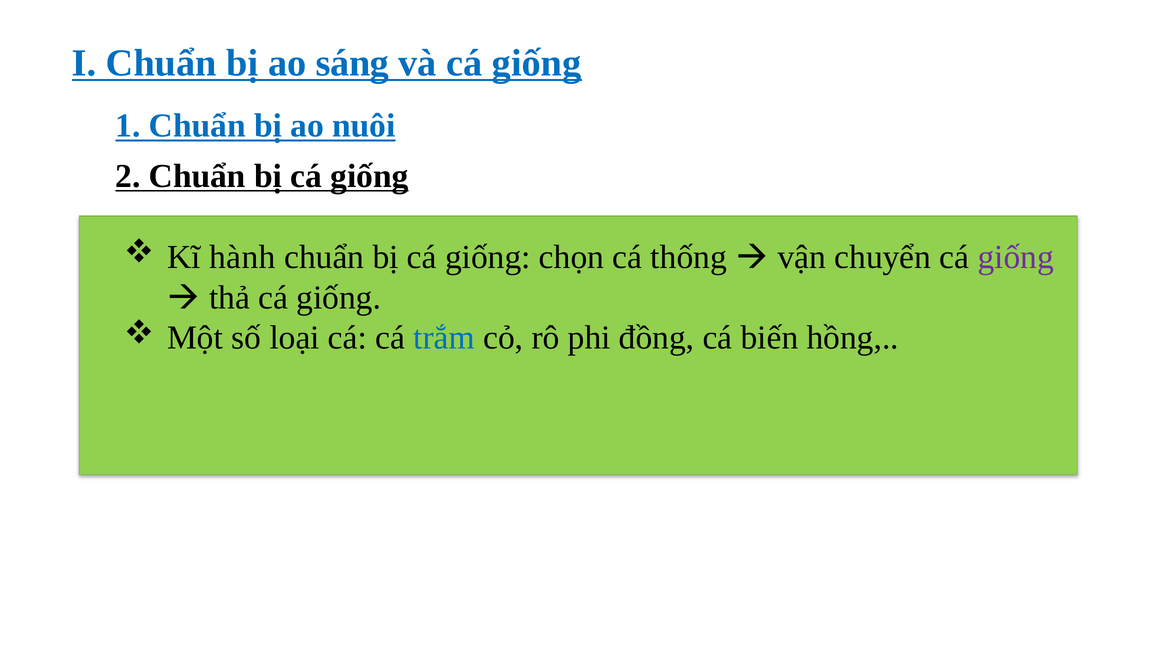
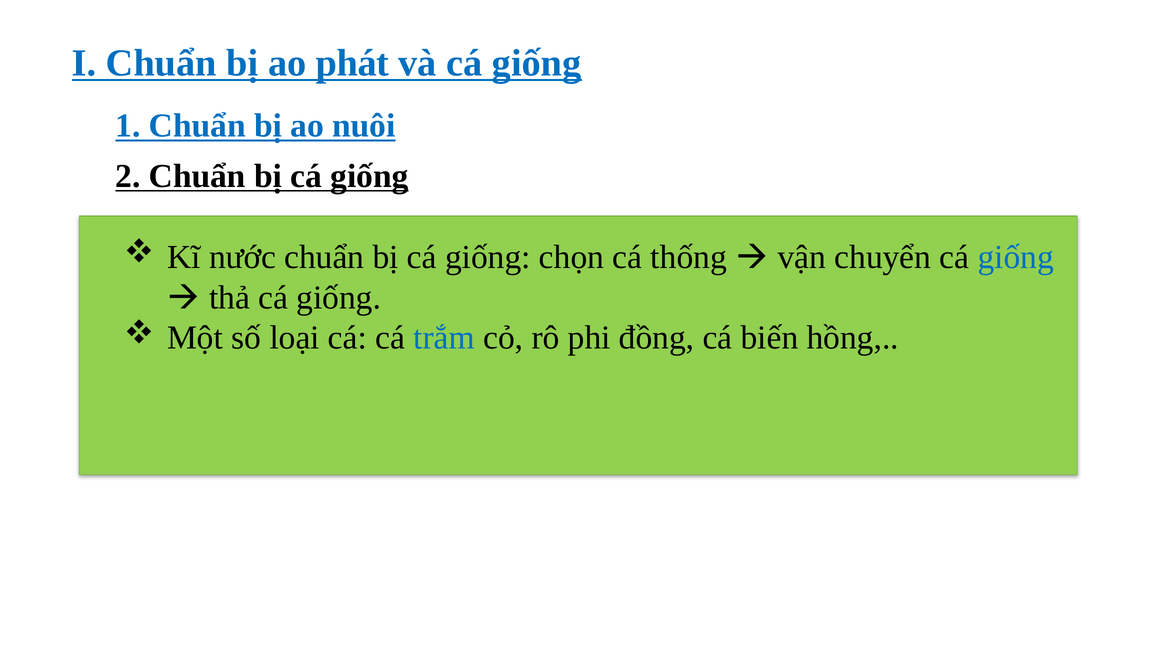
sáng: sáng -> phát
hành: hành -> nước
giống at (1016, 258) colour: purple -> blue
